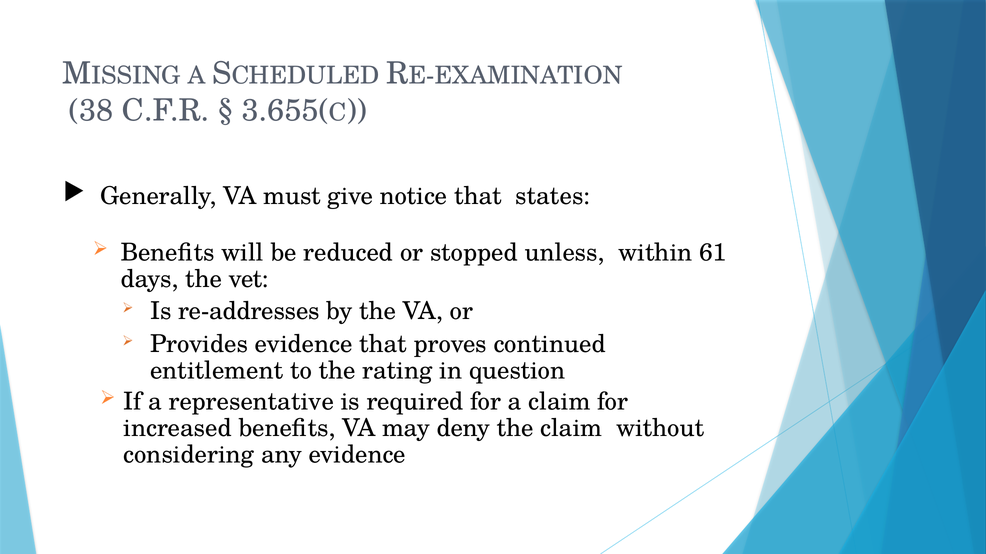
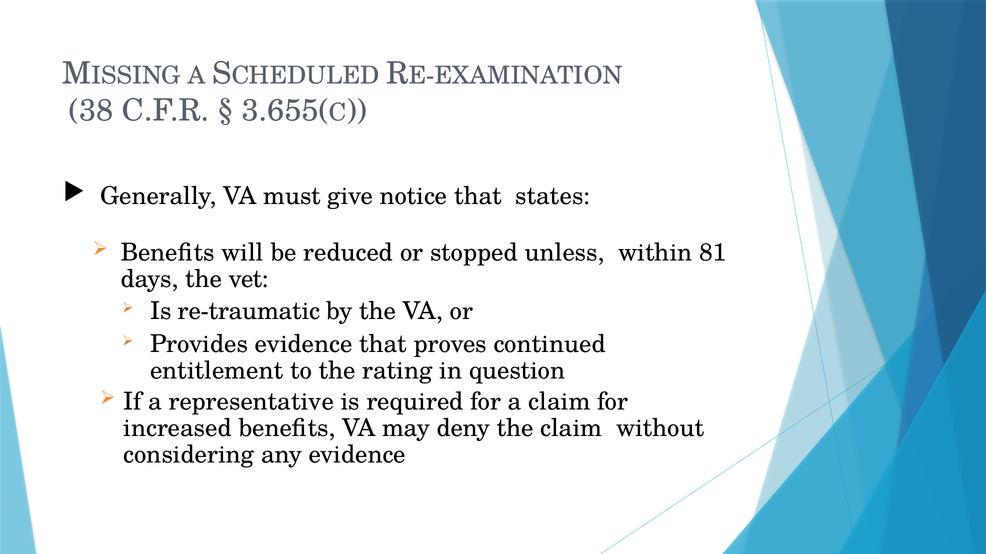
61: 61 -> 81
re-addresses: re-addresses -> re-traumatic
